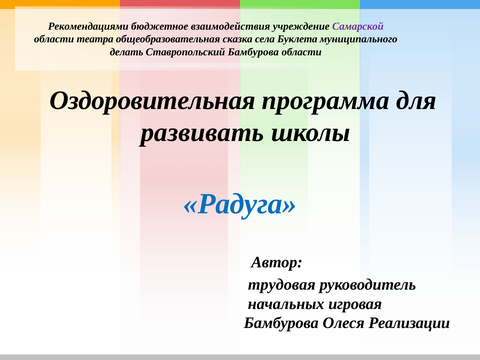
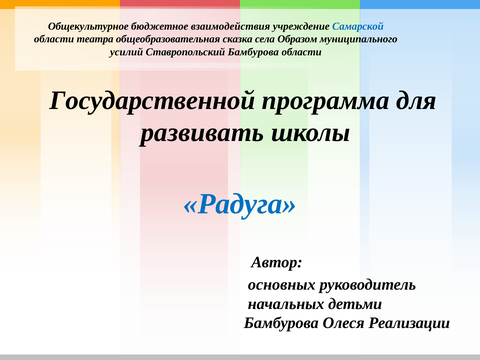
Рекомендациями: Рекомендациями -> Общекультурное
Самарской colour: purple -> blue
Буклета: Буклета -> Образом
делать: делать -> усилий
Оздоровительная: Оздоровительная -> Государственной
трудовая: трудовая -> основных
игровая: игровая -> детьми
